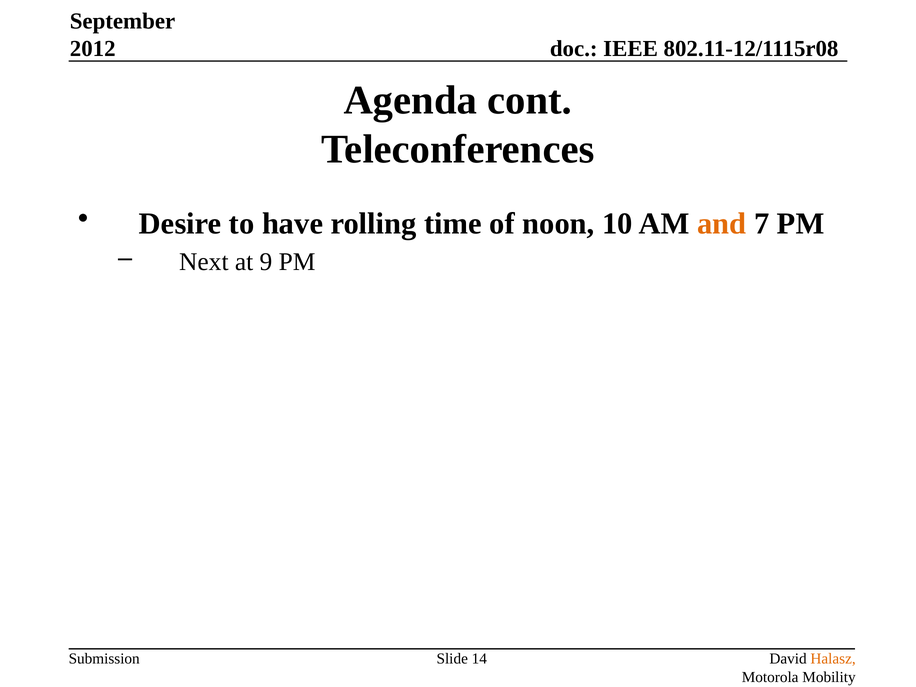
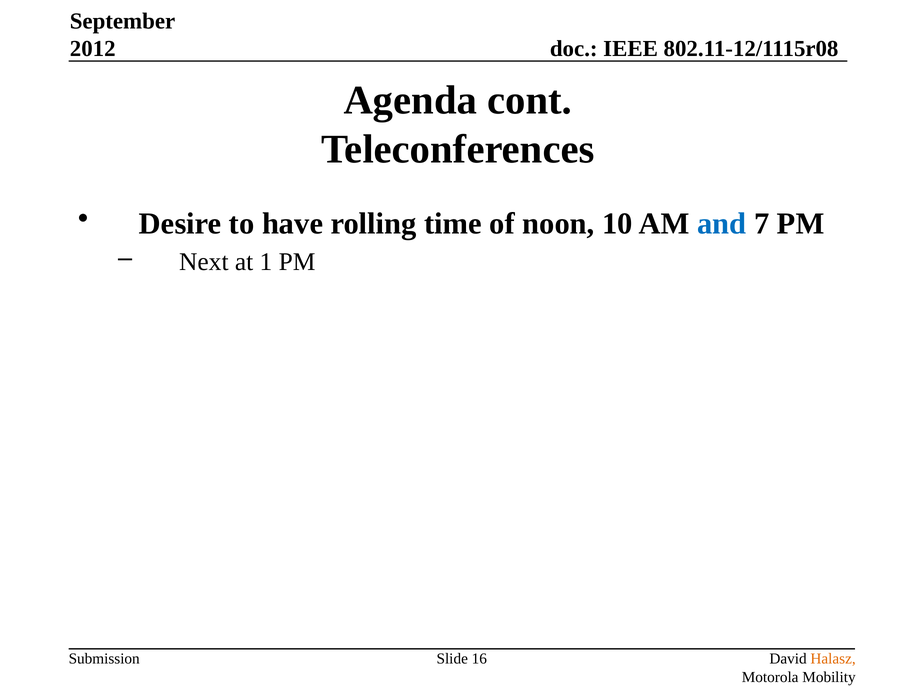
and colour: orange -> blue
9: 9 -> 1
14: 14 -> 16
